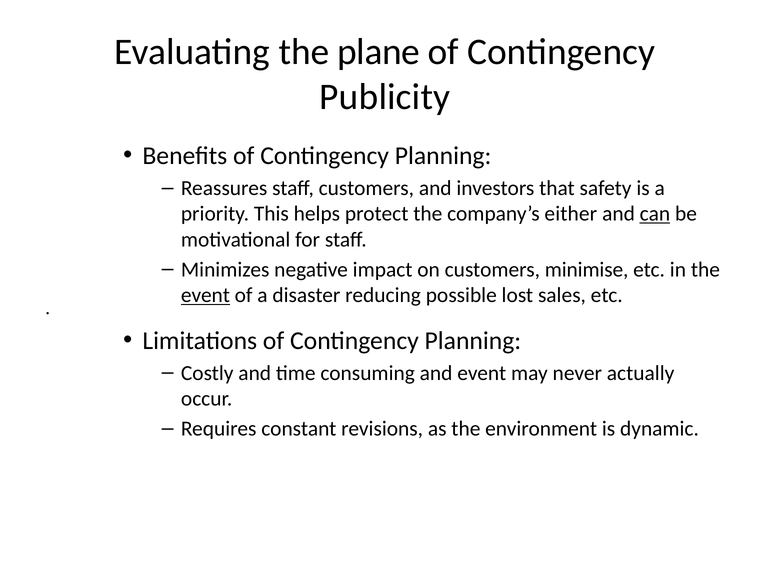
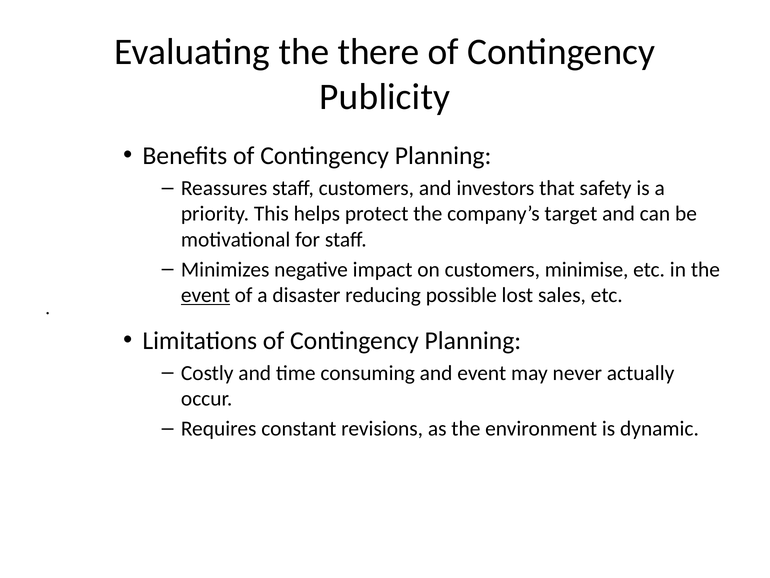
plane: plane -> there
either: either -> target
can underline: present -> none
